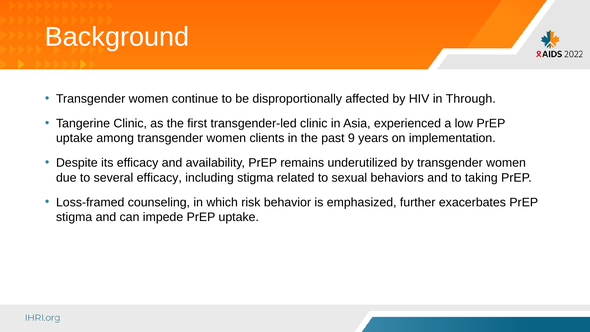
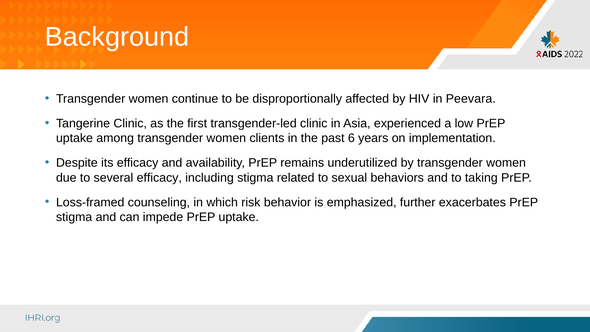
Through: Through -> Peevara
9: 9 -> 6
